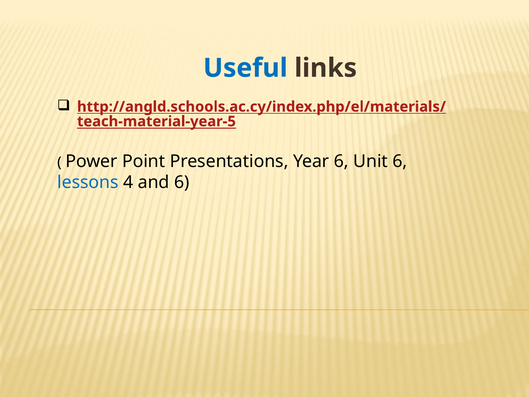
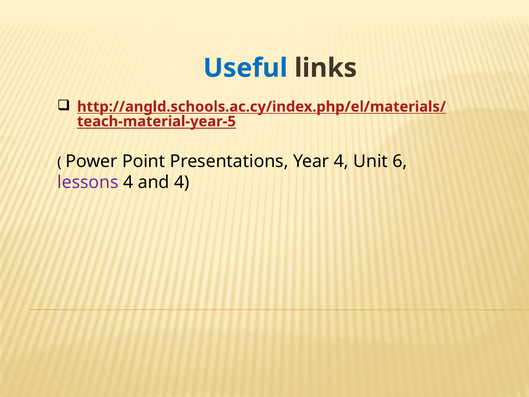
Year 6: 6 -> 4
lessons colour: blue -> purple
and 6: 6 -> 4
